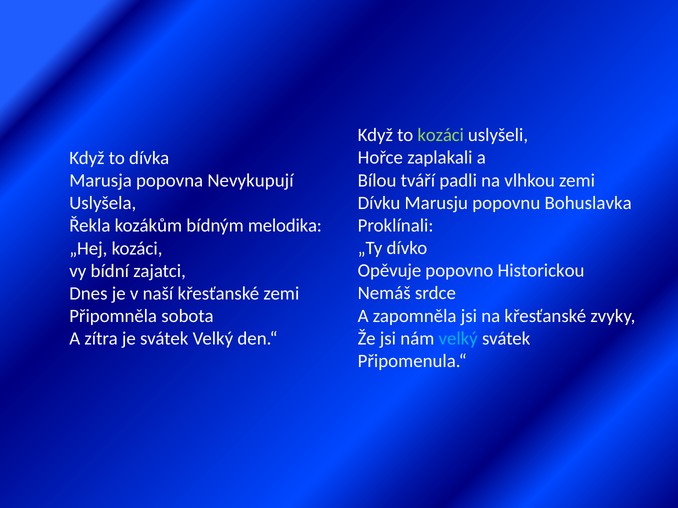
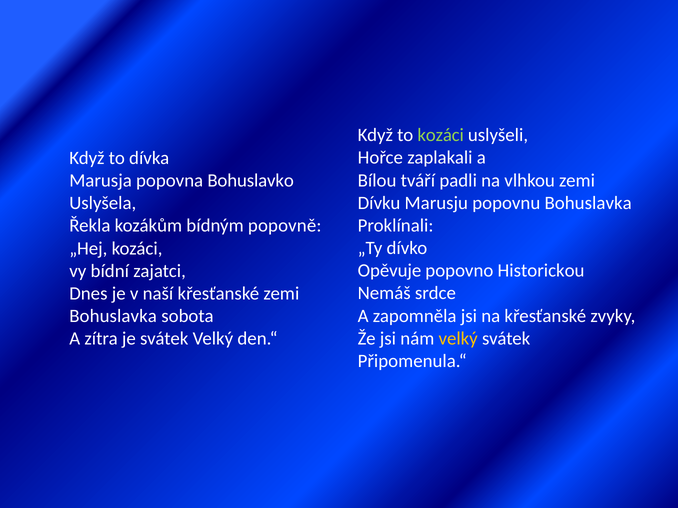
Nevykupují: Nevykupují -> Bohuslavko
melodika: melodika -> popovně
Připomněla at (113, 316): Připomněla -> Bohuslavka
velký at (458, 339) colour: light blue -> yellow
